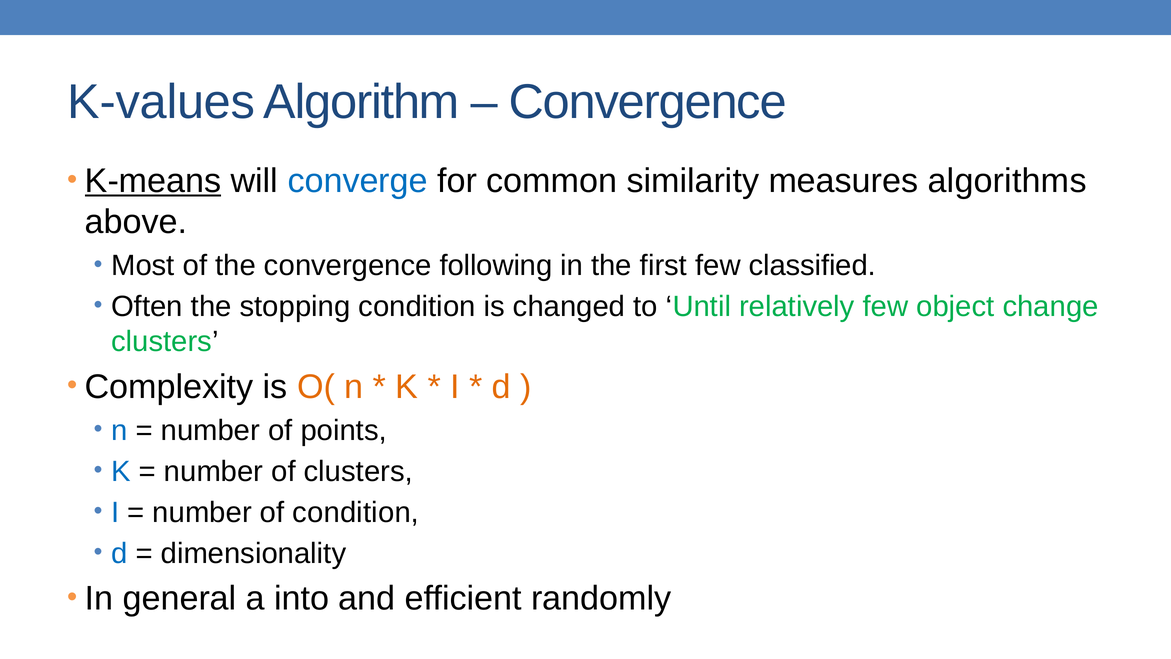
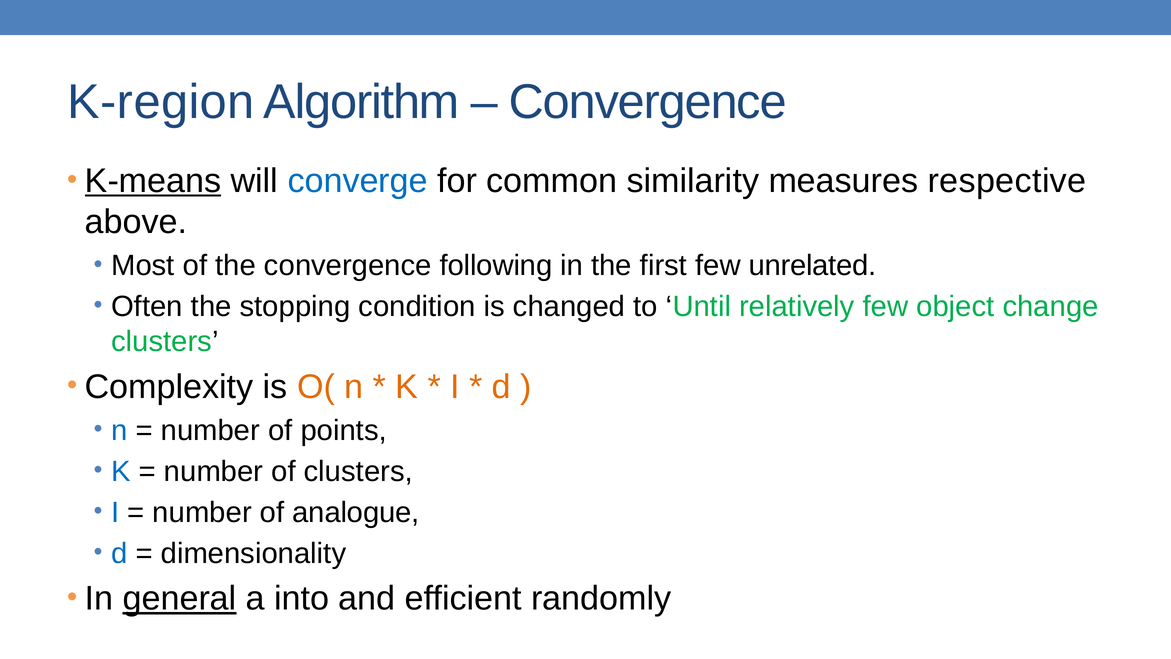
K-values: K-values -> K-region
algorithms: algorithms -> respective
classified: classified -> unrelated
of condition: condition -> analogue
general underline: none -> present
